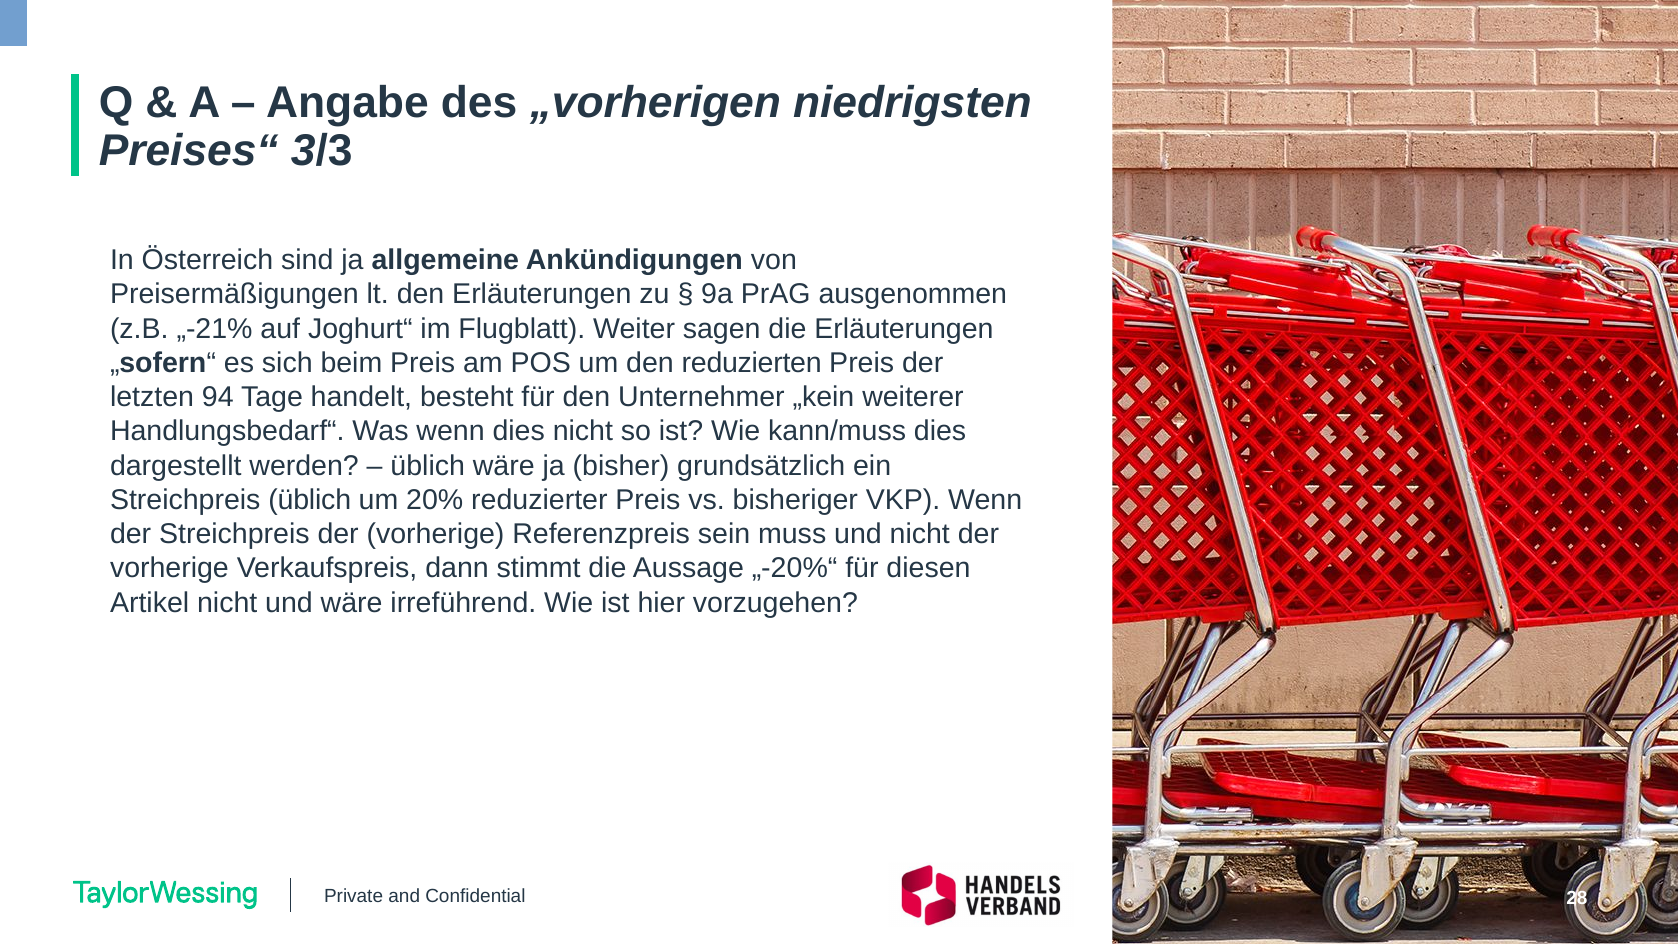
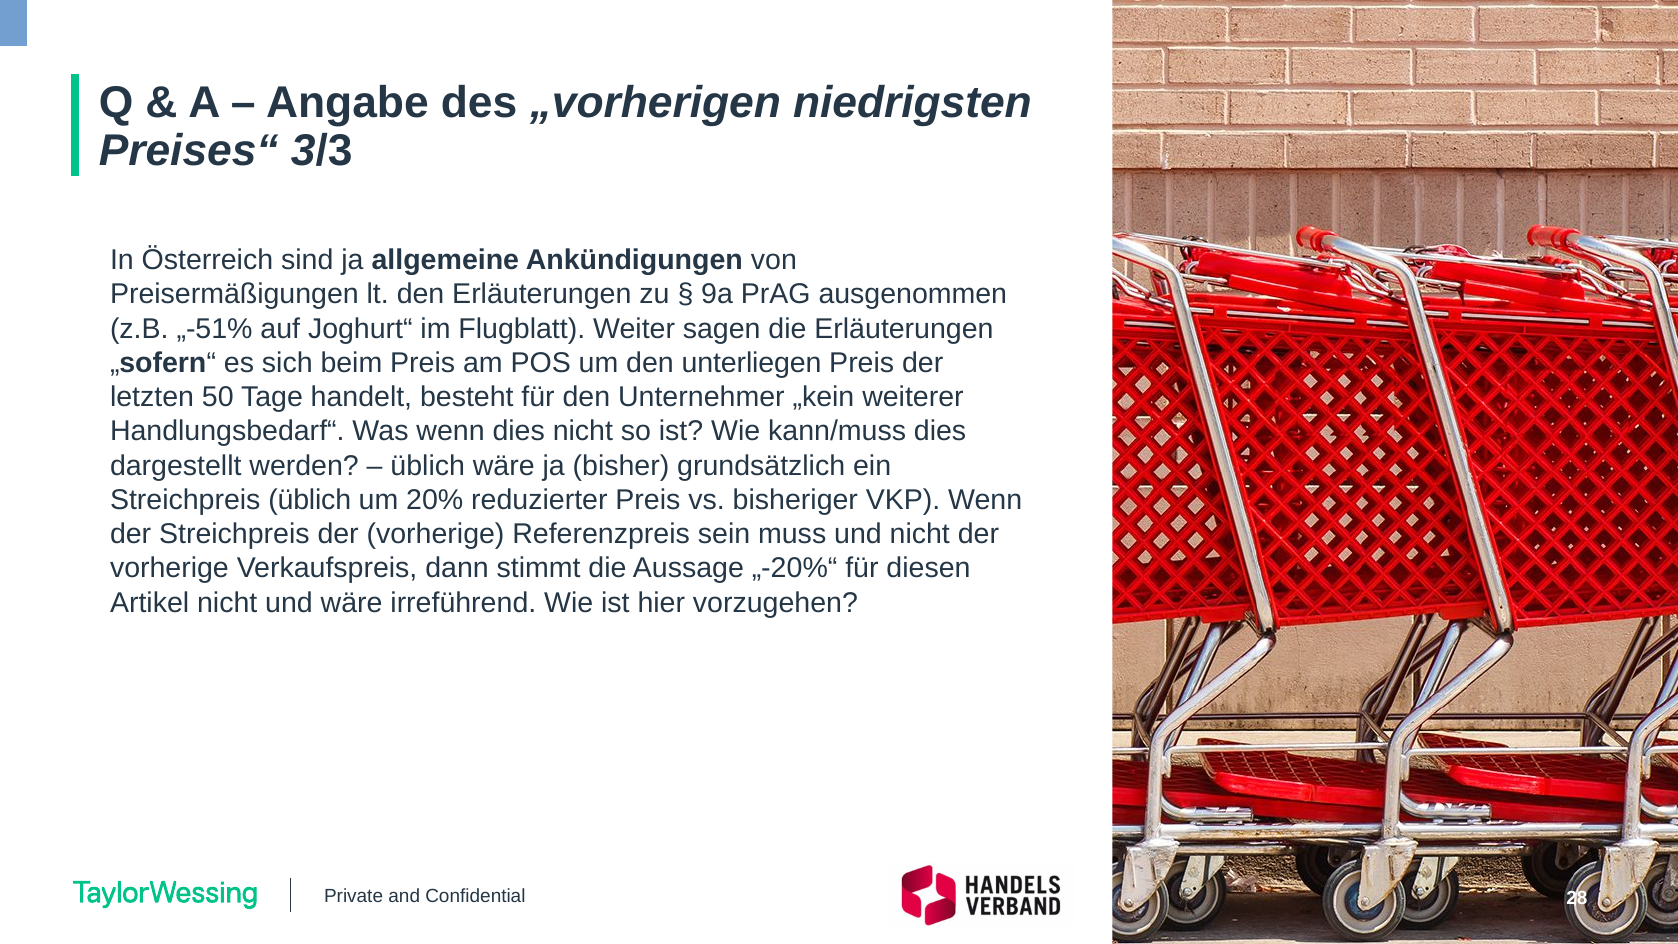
„-21%: „-21% -> „-51%
reduzierten: reduzierten -> unterliegen
94: 94 -> 50
